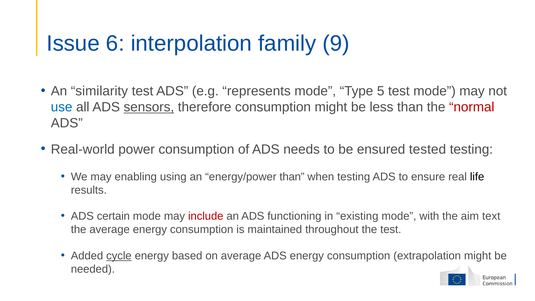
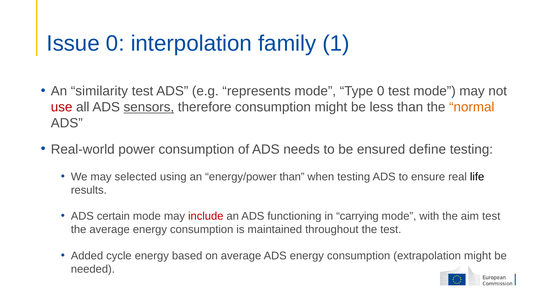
Issue 6: 6 -> 0
9: 9 -> 1
Type 5: 5 -> 0
use colour: blue -> red
normal colour: red -> orange
tested: tested -> define
enabling: enabling -> selected
existing: existing -> carrying
aim text: text -> test
cycle underline: present -> none
